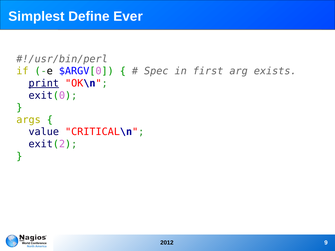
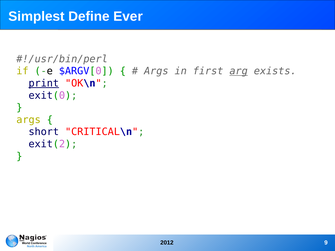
Spec at (156, 71): Spec -> Args
arg underline: none -> present
value: value -> short
